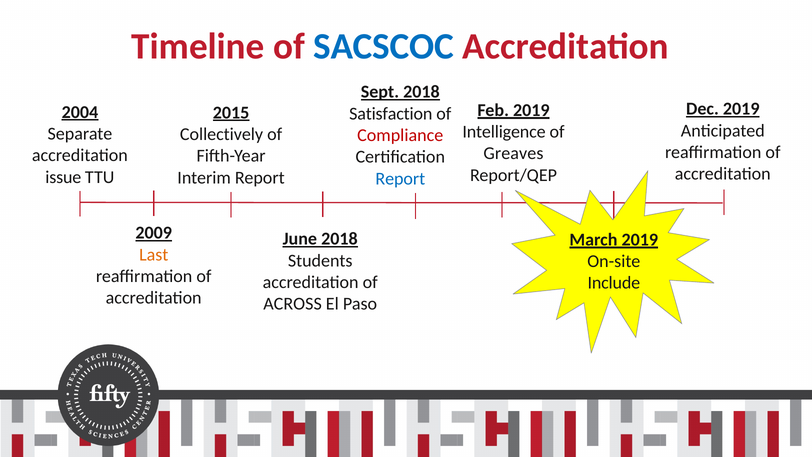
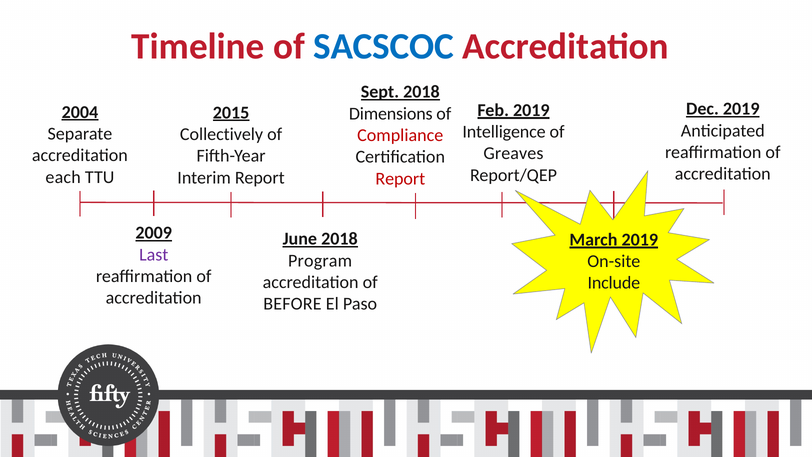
Satisfaction: Satisfaction -> Dimensions
issue: issue -> each
Report at (400, 179) colour: blue -> red
Last colour: orange -> purple
Students: Students -> Program
ACROSS: ACROSS -> BEFORE
